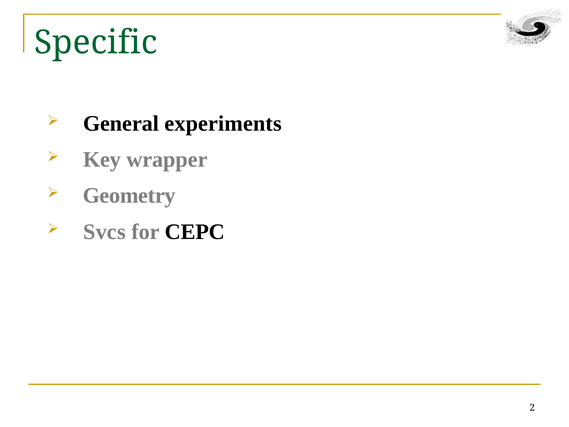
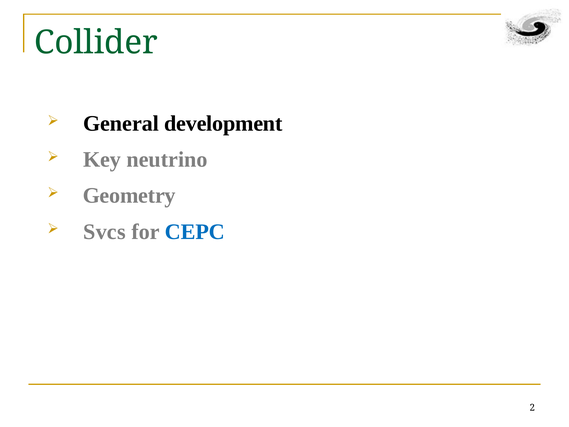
Specific: Specific -> Collider
experiments: experiments -> development
wrapper: wrapper -> neutrino
CEPC colour: black -> blue
